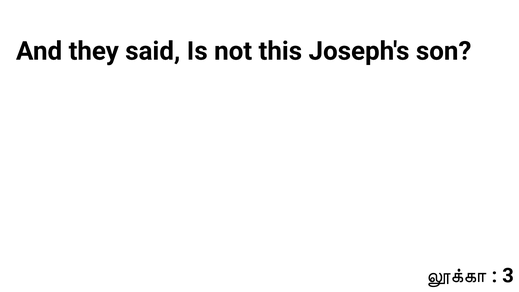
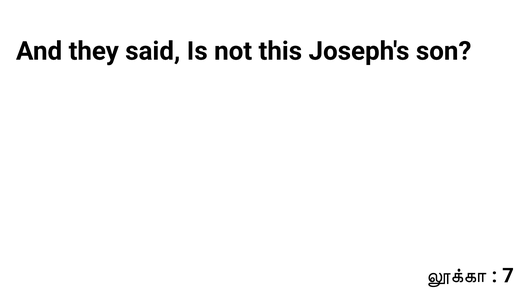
3: 3 -> 7
